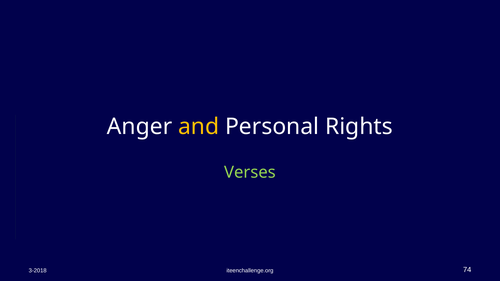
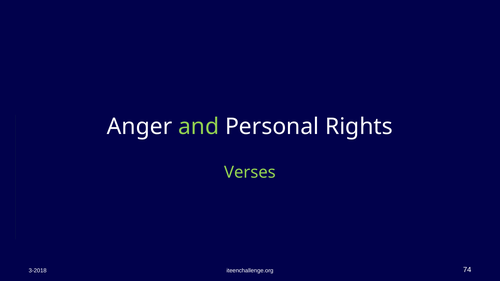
and colour: yellow -> light green
